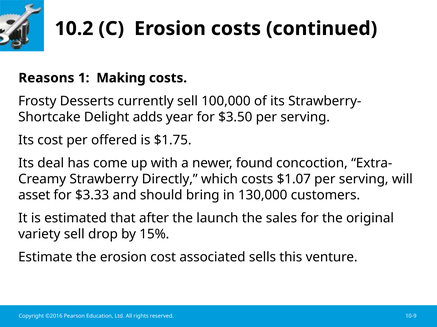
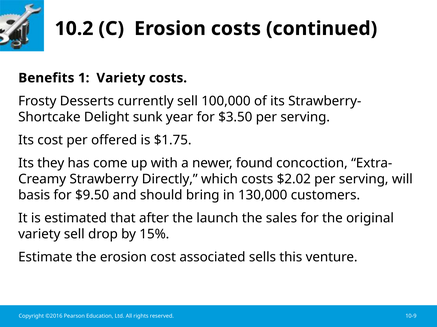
Reasons: Reasons -> Benefits
1 Making: Making -> Variety
adds: adds -> sunk
deal: deal -> they
$1.07: $1.07 -> $2.02
asset: asset -> basis
$3.33: $3.33 -> $9.50
